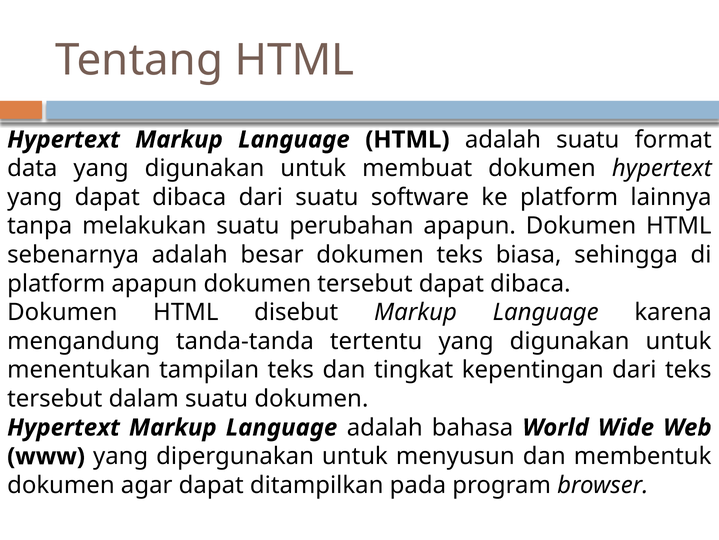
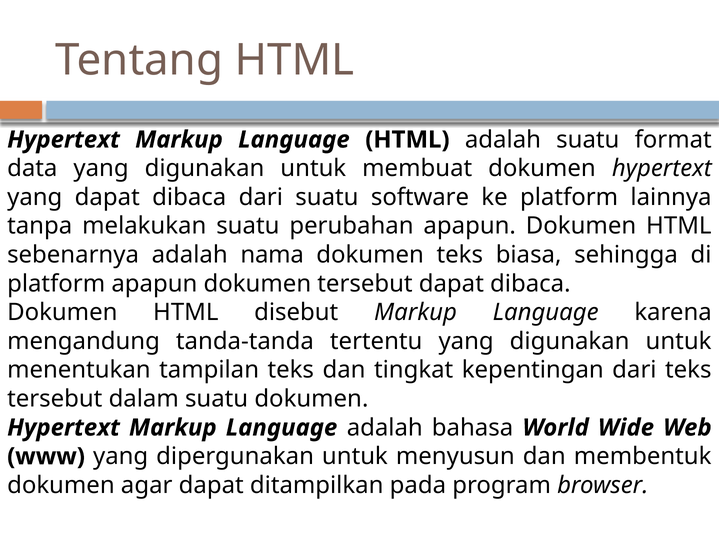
besar: besar -> nama
